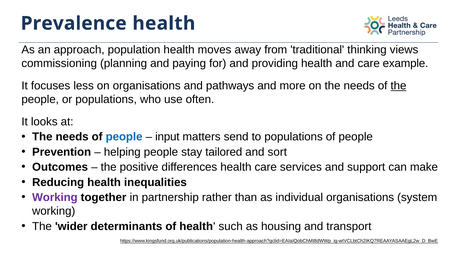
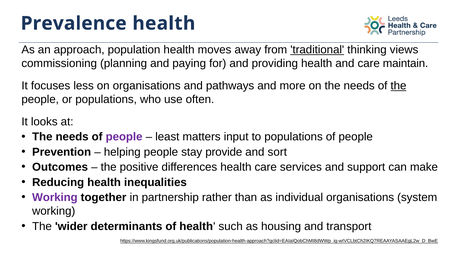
traditional underline: none -> present
example: example -> maintain
people at (124, 137) colour: blue -> purple
input: input -> least
send: send -> input
tailored: tailored -> provide
